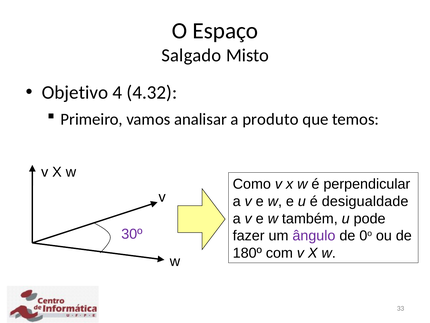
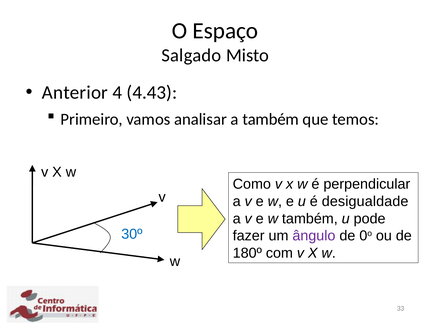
Objetivo: Objetivo -> Anterior
4.32: 4.32 -> 4.43
a produto: produto -> também
30º colour: purple -> blue
